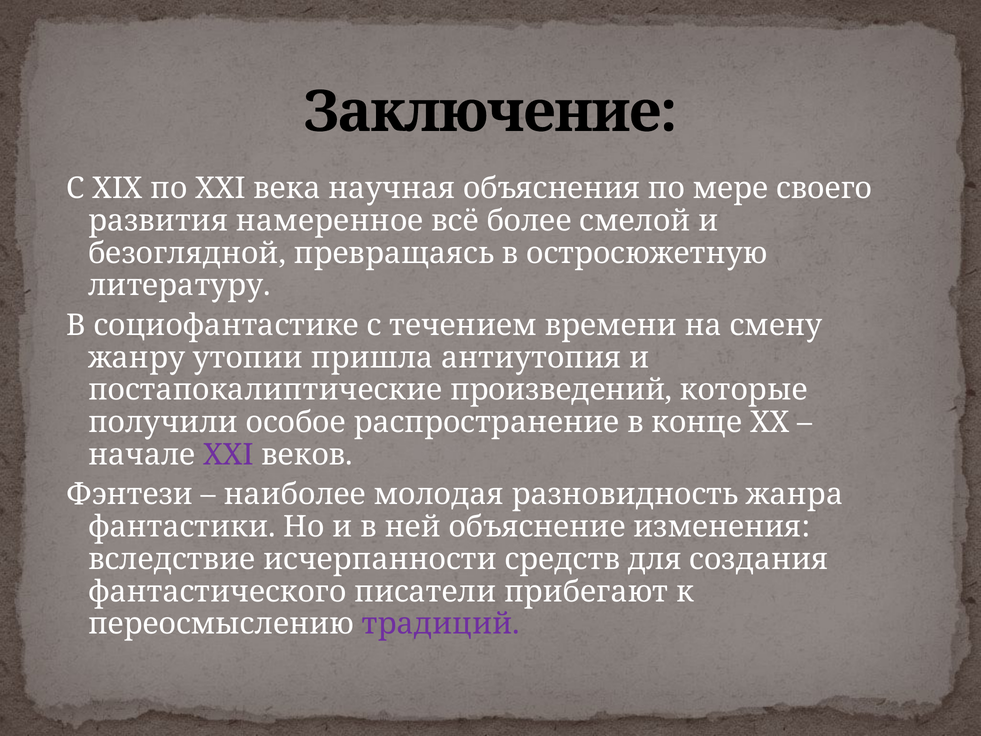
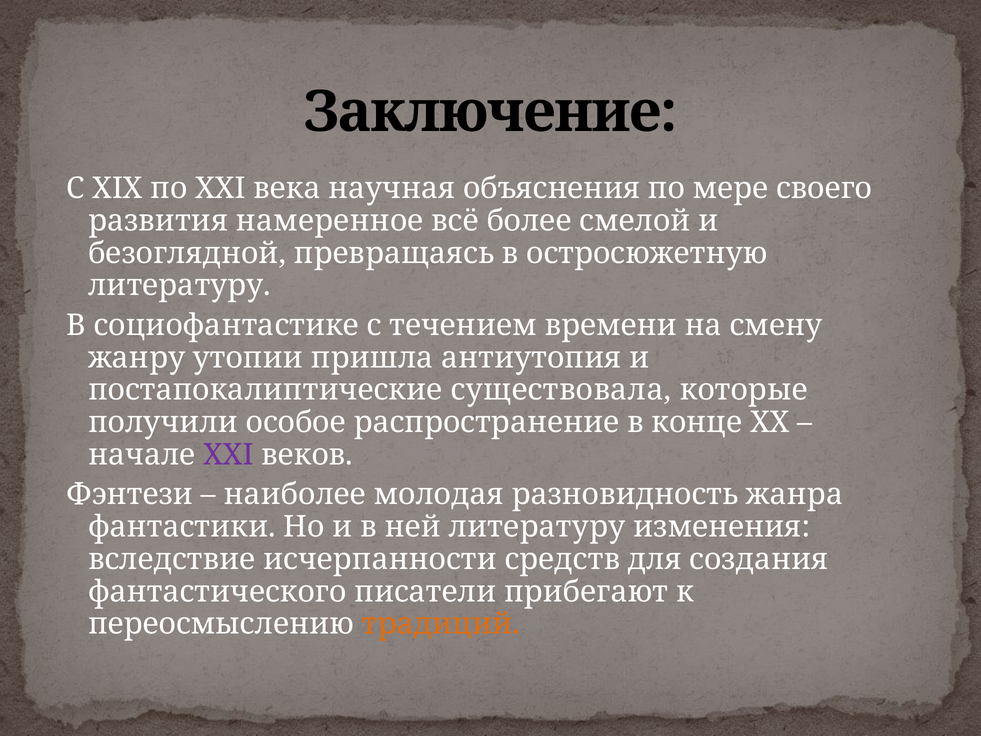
произведений: произведений -> существовала
ней объяснение: объяснение -> литературу
традиций colour: purple -> orange
